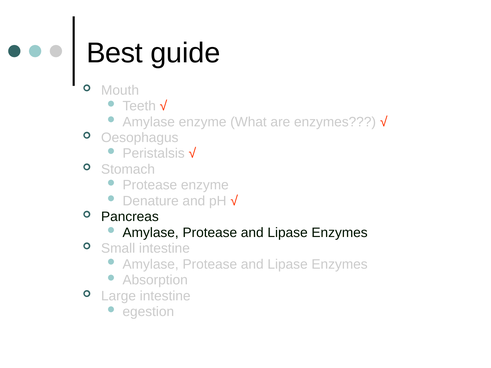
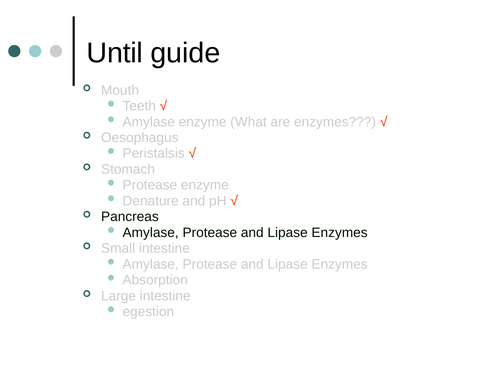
Best: Best -> Until
